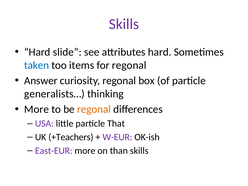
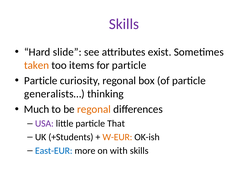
attributes hard: hard -> exist
taken colour: blue -> orange
for regonal: regonal -> particle
Answer at (41, 81): Answer -> Particle
More at (37, 109): More -> Much
+Teachers: +Teachers -> +Students
W-EUR colour: purple -> orange
East-EUR colour: purple -> blue
than: than -> with
